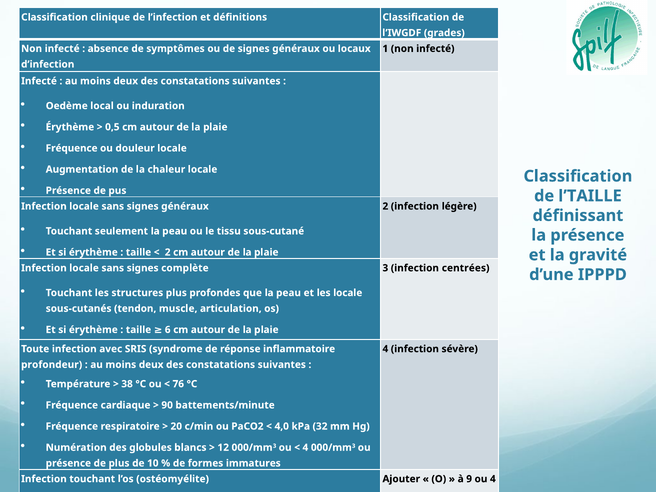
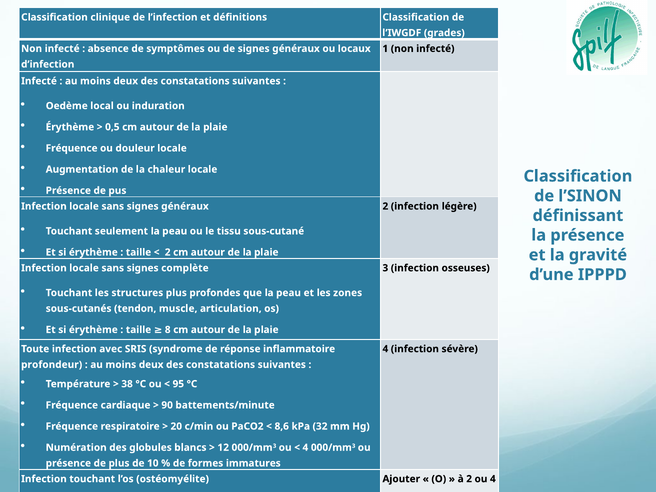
l’TAILLE: l’TAILLE -> l’SINON
centrées: centrées -> osseuses
les locale: locale -> zones
6: 6 -> 8
76: 76 -> 95
4,0: 4,0 -> 8,6
à 9: 9 -> 2
